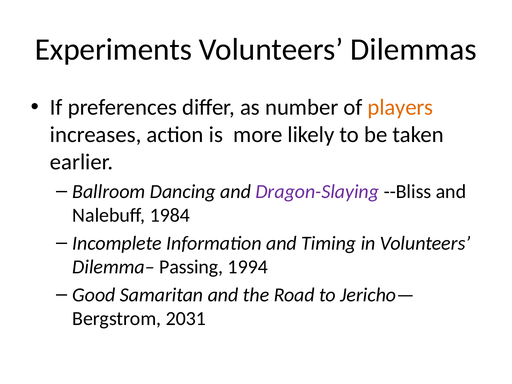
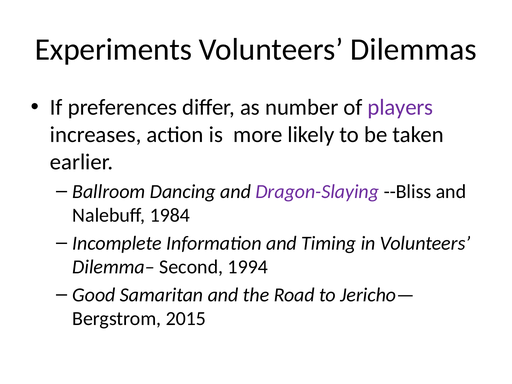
players colour: orange -> purple
Passing: Passing -> Second
2031: 2031 -> 2015
